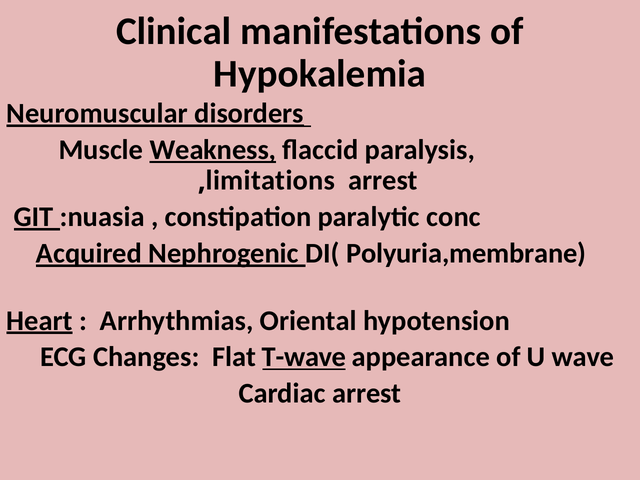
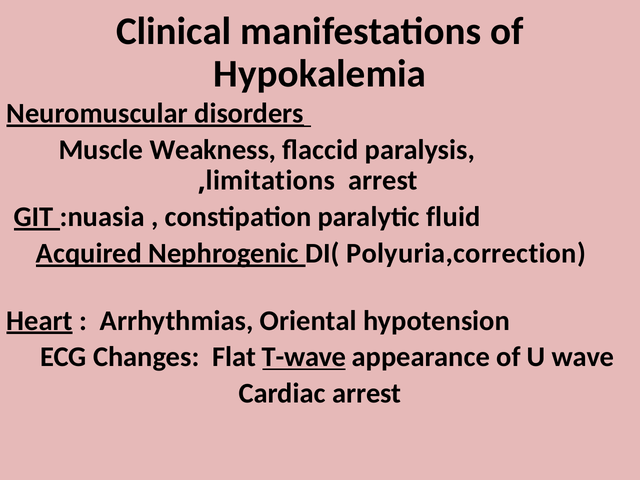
Weakness underline: present -> none
conc: conc -> fluid
Polyuria,membrane: Polyuria,membrane -> Polyuria,correction
